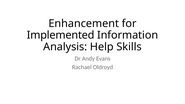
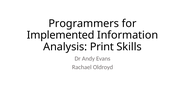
Enhancement: Enhancement -> Programmers
Help: Help -> Print
